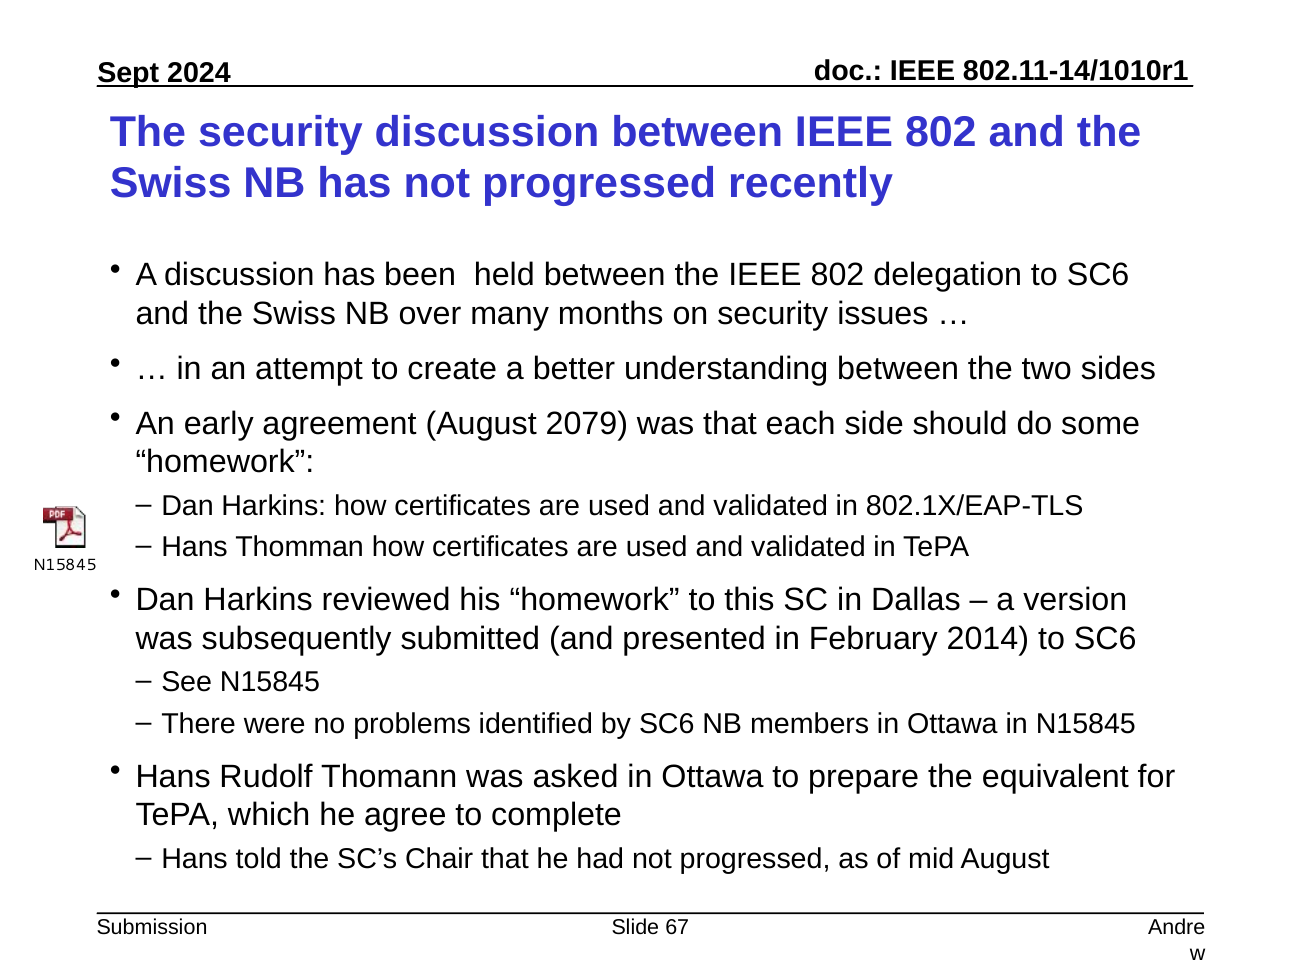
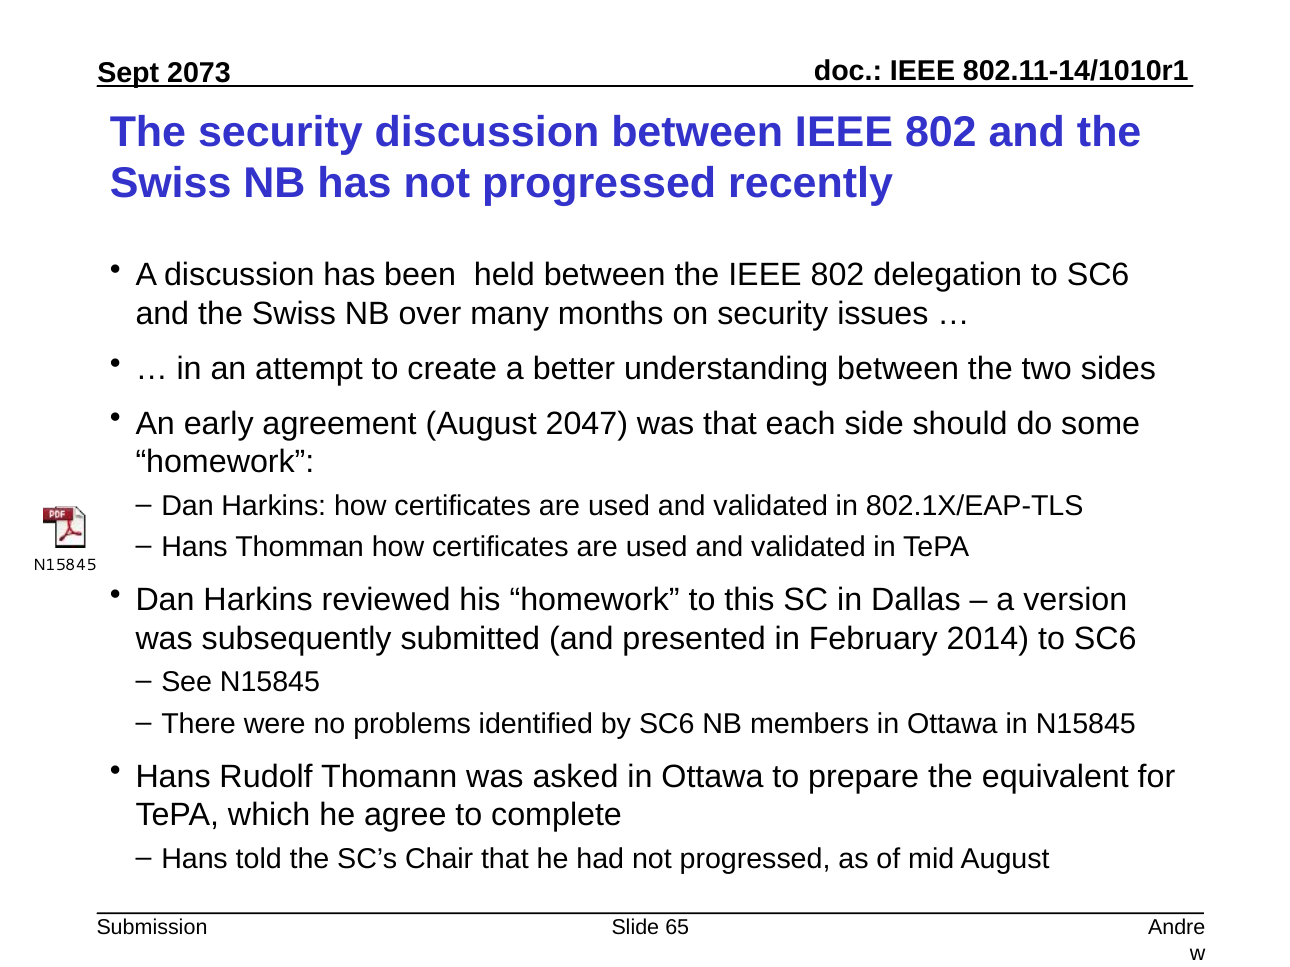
2024: 2024 -> 2073
2079: 2079 -> 2047
67: 67 -> 65
